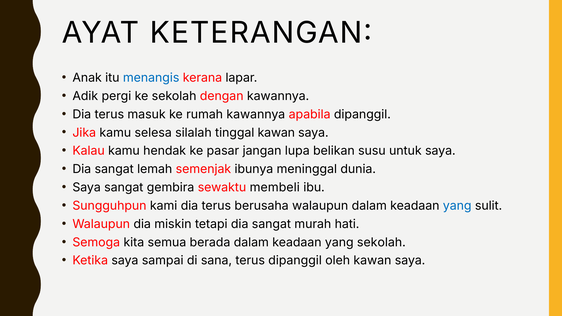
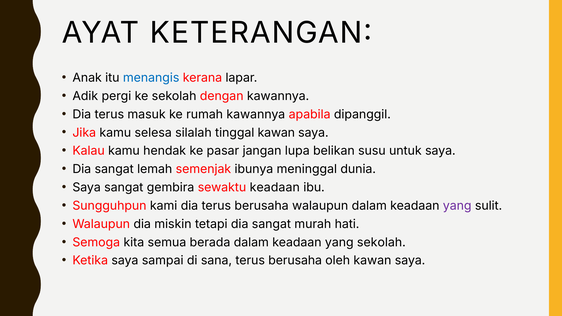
sewaktu membeli: membeli -> keadaan
yang at (457, 206) colour: blue -> purple
sana terus dipanggil: dipanggil -> berusaha
